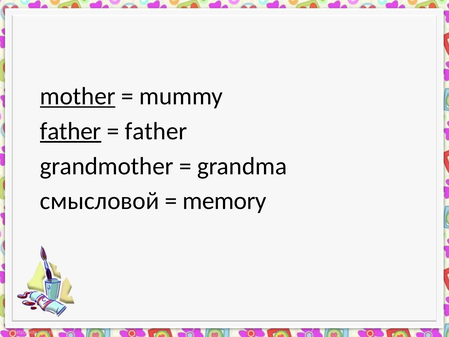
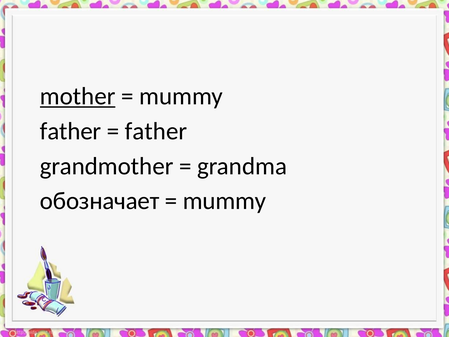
father at (71, 131) underline: present -> none
смысловой: смысловой -> обозначает
memory at (225, 201): memory -> mummy
